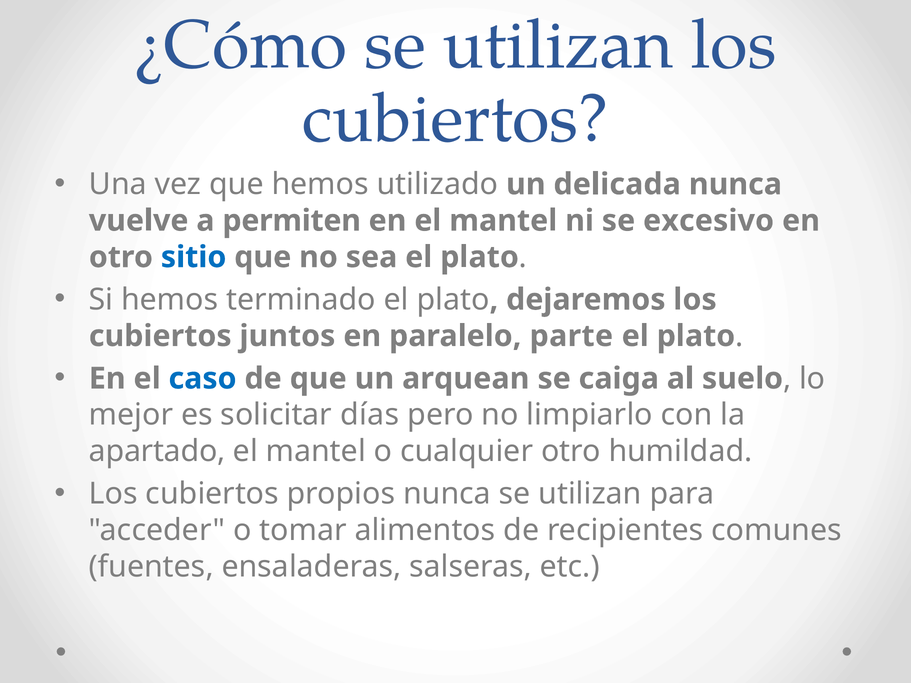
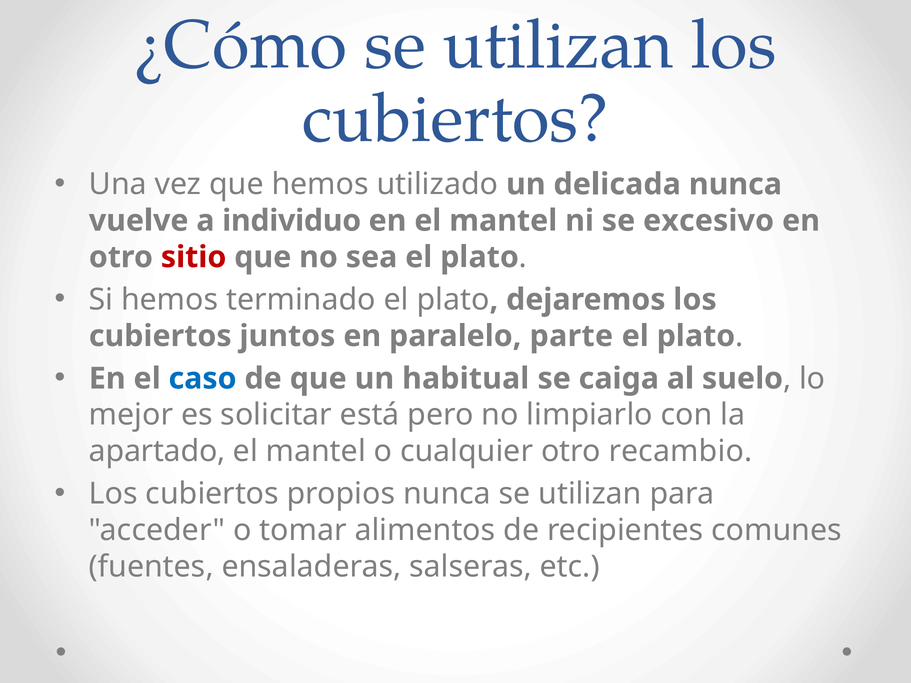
permiten: permiten -> individuo
sitio colour: blue -> red
arquean: arquean -> habitual
días: días -> está
humildad: humildad -> recambio
